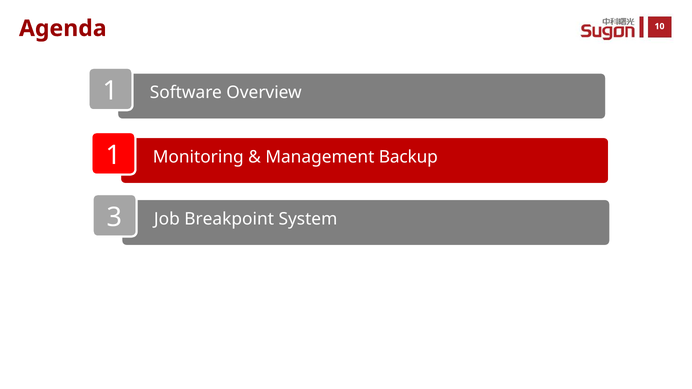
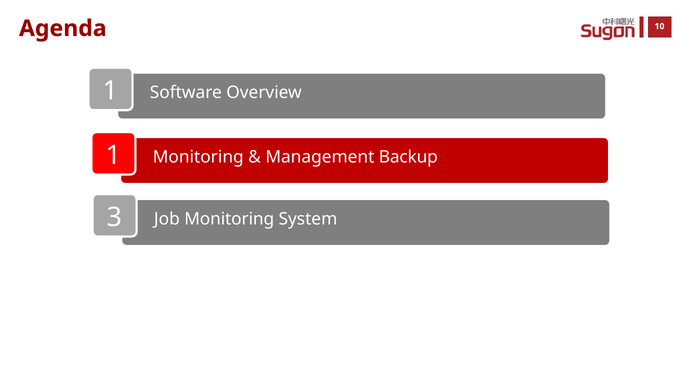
Job Breakpoint: Breakpoint -> Monitoring
